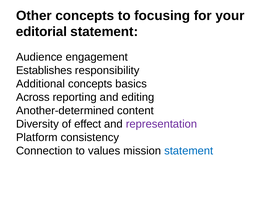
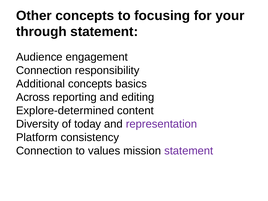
editorial: editorial -> through
Establishes at (44, 70): Establishes -> Connection
Another-determined: Another-determined -> Explore-determined
effect: effect -> today
statement at (189, 151) colour: blue -> purple
